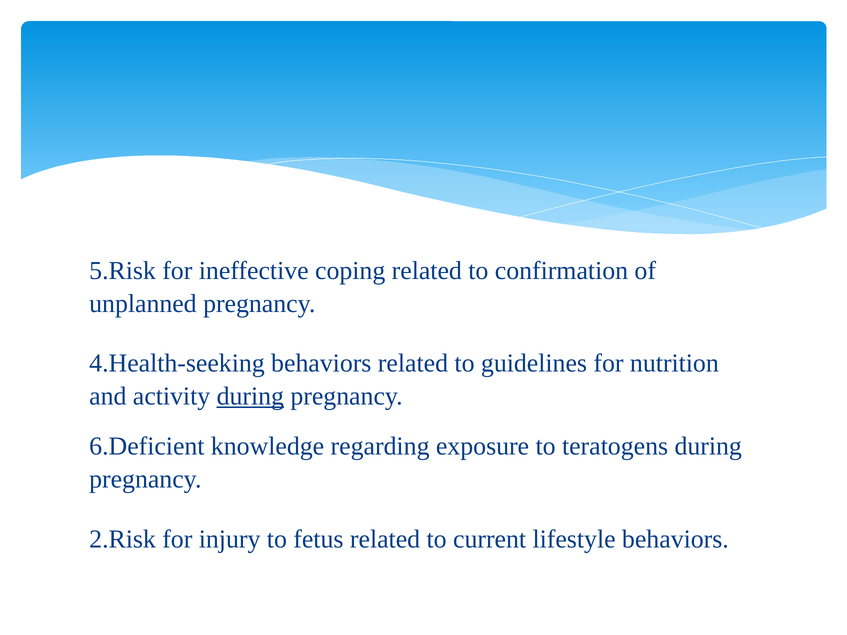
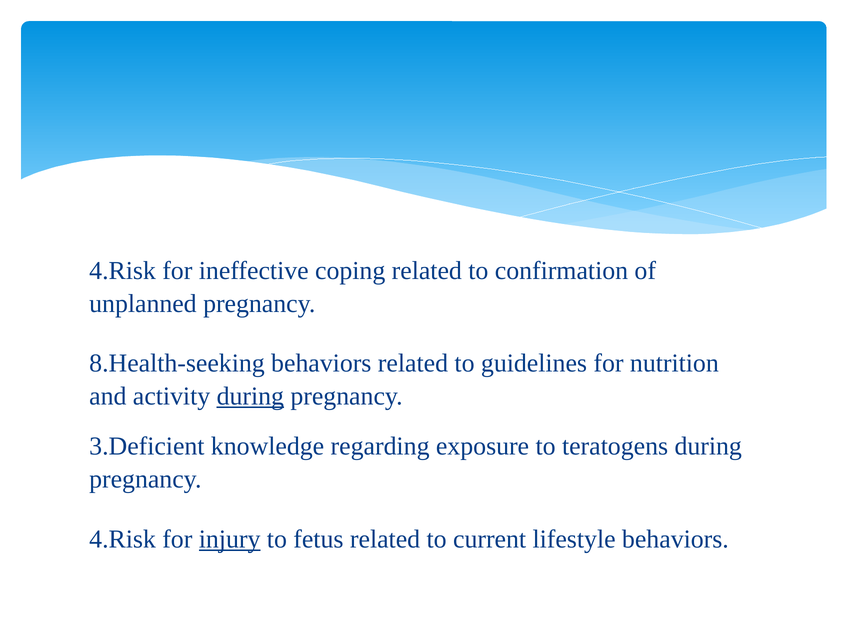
5.Risk at (123, 271): 5.Risk -> 4.Risk
4.Health-seeking: 4.Health-seeking -> 8.Health-seeking
6.Deficient: 6.Deficient -> 3.Deficient
2.Risk at (123, 540): 2.Risk -> 4.Risk
injury underline: none -> present
